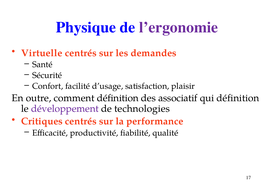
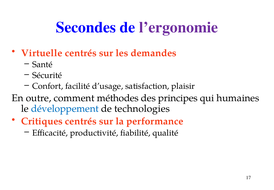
Physique: Physique -> Secondes
comment définition: définition -> méthodes
associatif: associatif -> principes
qui définition: définition -> humaines
développement colour: purple -> blue
